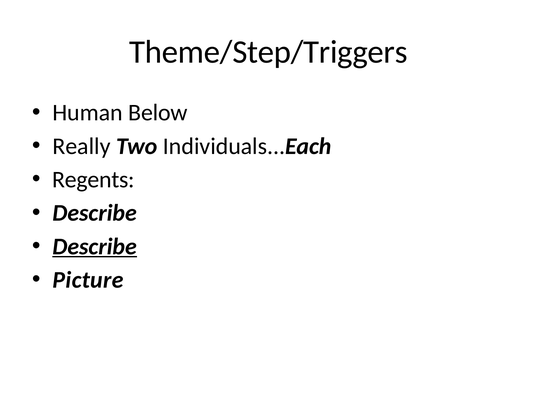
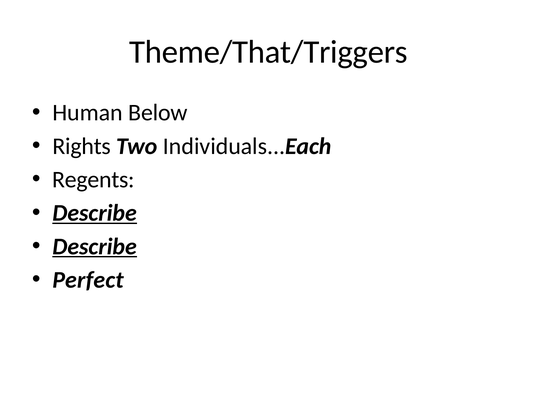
Theme/Step/Triggers: Theme/Step/Triggers -> Theme/That/Triggers
Really: Really -> Rights
Describe at (95, 213) underline: none -> present
Picture: Picture -> Perfect
